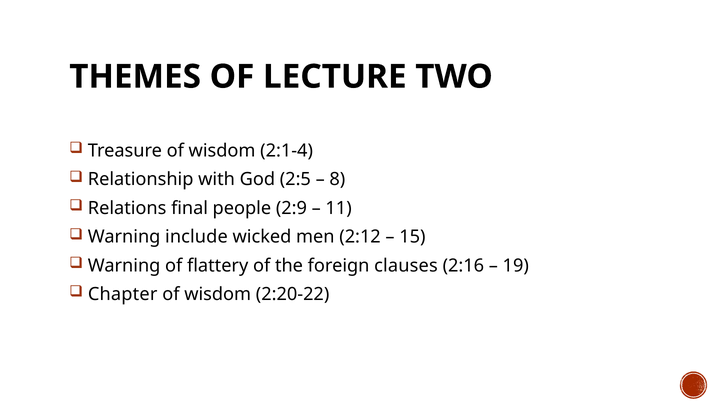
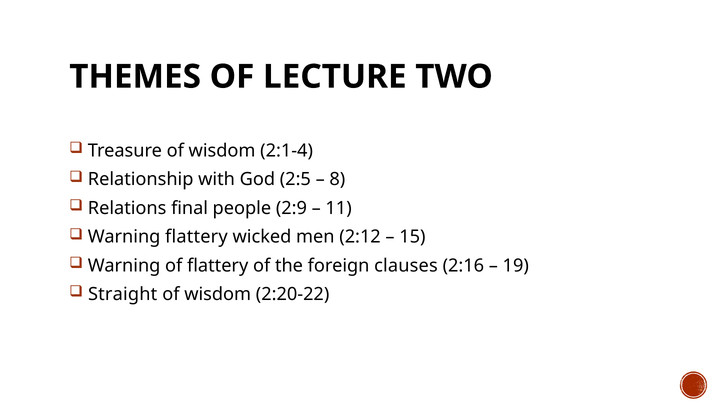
Warning include: include -> flattery
Chapter: Chapter -> Straight
